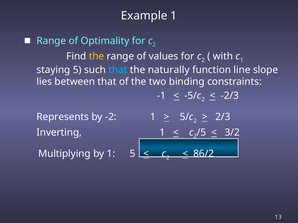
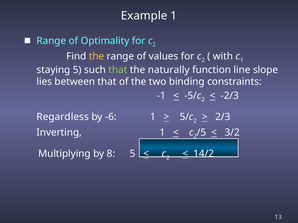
that at (118, 70) colour: light blue -> light green
Represents: Represents -> Regardless
-2: -2 -> -6
by 1: 1 -> 8
86/2: 86/2 -> 14/2
